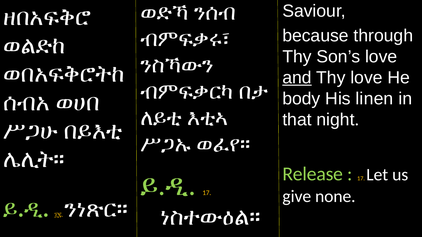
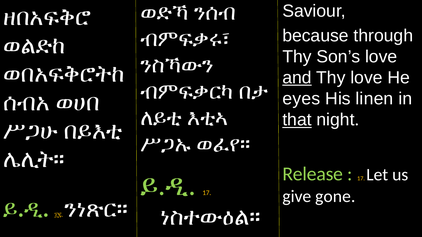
body: body -> eyes
that underline: none -> present
none: none -> gone
